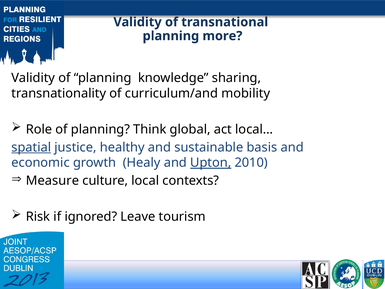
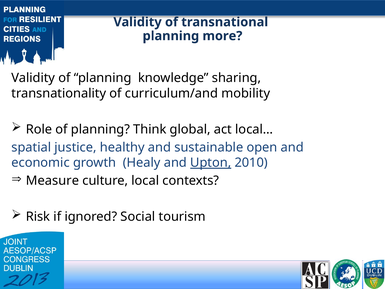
spatial underline: present -> none
basis: basis -> open
Leave: Leave -> Social
